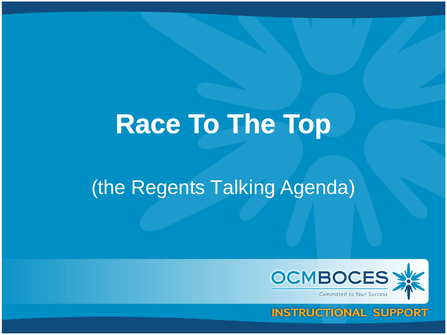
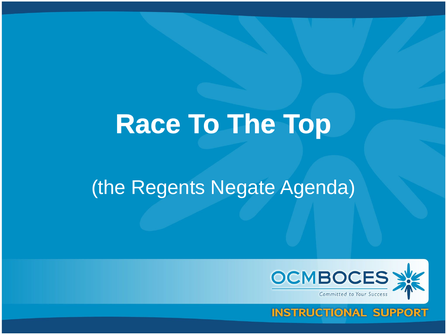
Talking: Talking -> Negate
